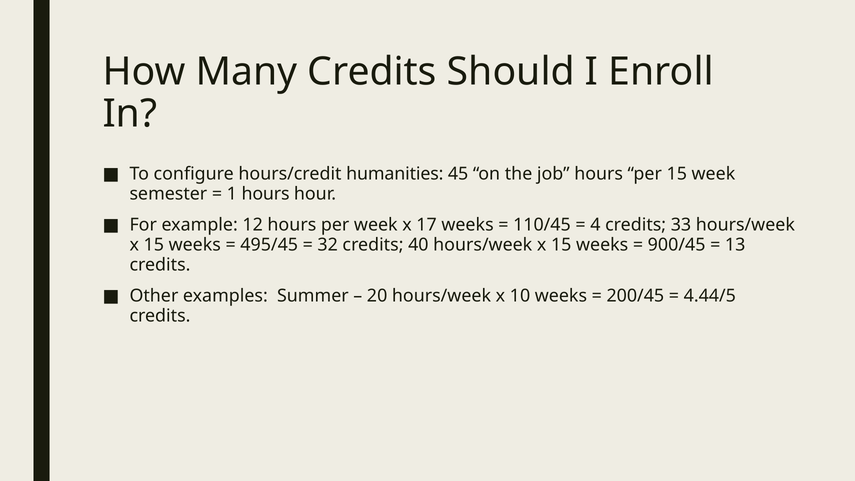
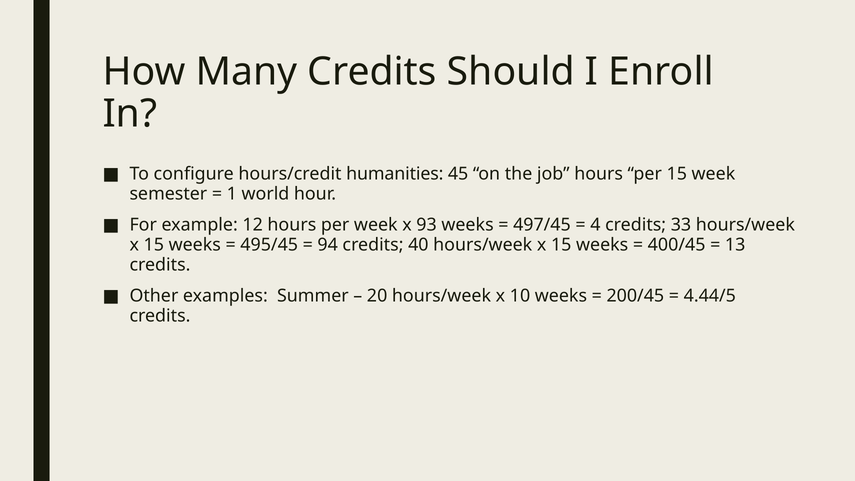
1 hours: hours -> world
17: 17 -> 93
110/45: 110/45 -> 497/45
32: 32 -> 94
900/45: 900/45 -> 400/45
